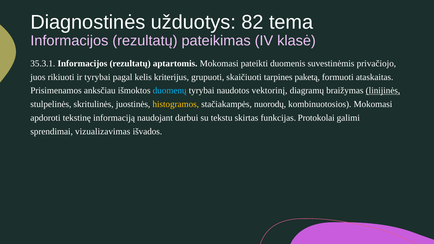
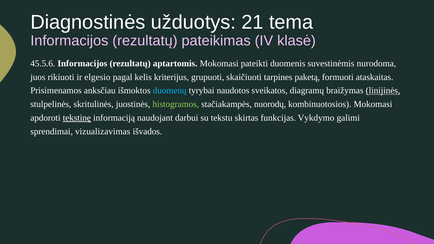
82: 82 -> 21
35.3.1: 35.3.1 -> 45.5.6
privačiojo: privačiojo -> nurodoma
ir tyrybai: tyrybai -> elgesio
vektorinį: vektorinį -> sveikatos
histogramos colour: yellow -> light green
tekstinę underline: none -> present
Protokolai: Protokolai -> Vykdymo
